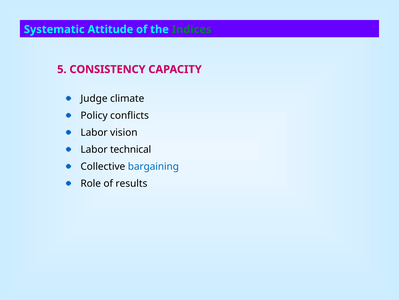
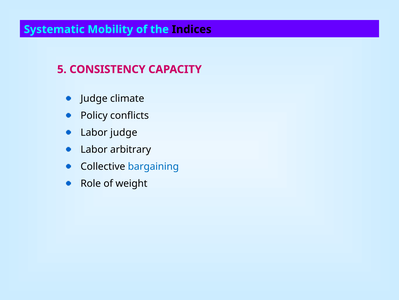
Attitude: Attitude -> Mobility
Indices colour: green -> black
Labor vision: vision -> judge
technical: technical -> arbitrary
results: results -> weight
